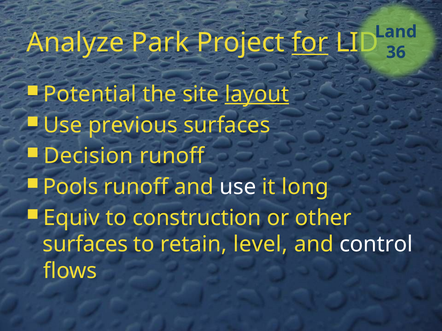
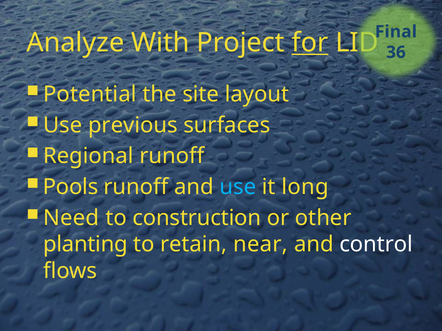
Land: Land -> Final
Park: Park -> With
layout underline: present -> none
Decision: Decision -> Regional
use at (238, 187) colour: white -> light blue
Equiv: Equiv -> Need
surfaces at (85, 245): surfaces -> planting
level: level -> near
